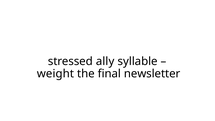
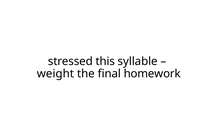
ally: ally -> this
newsletter: newsletter -> homework
